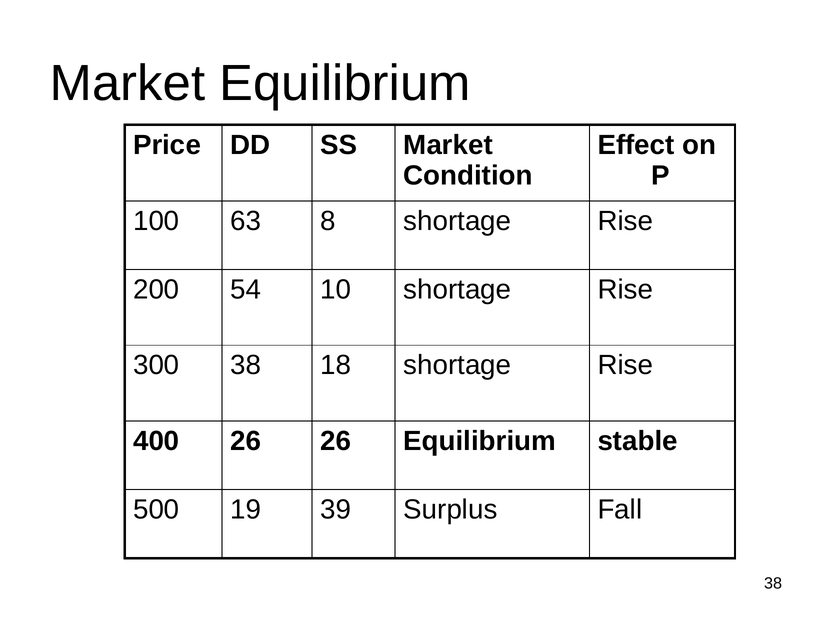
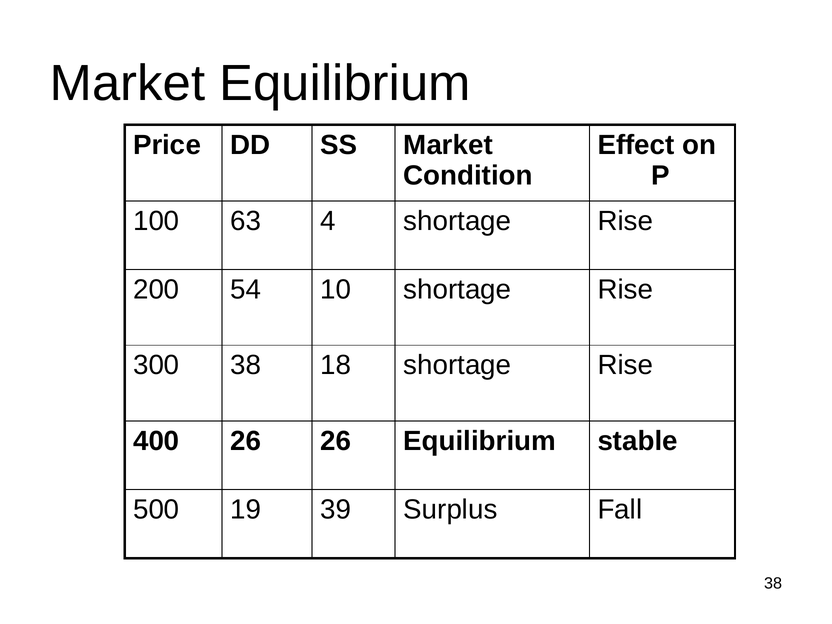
8: 8 -> 4
